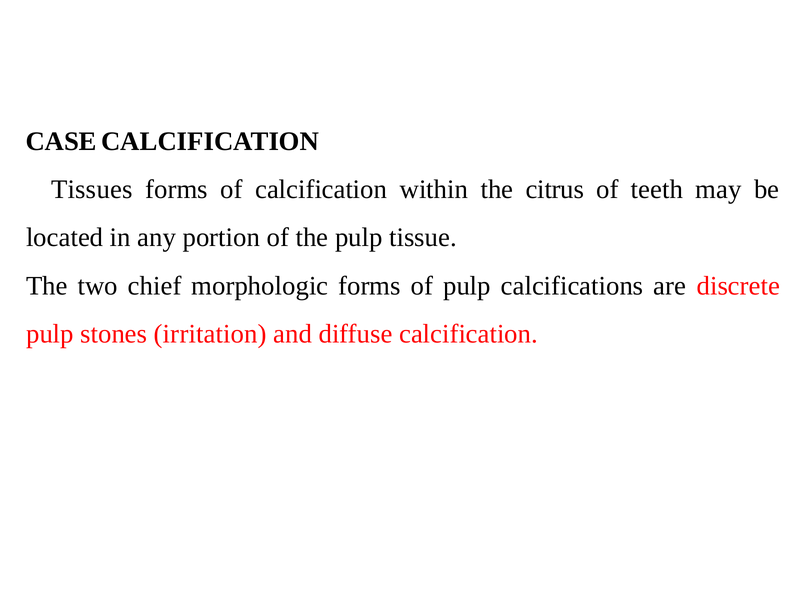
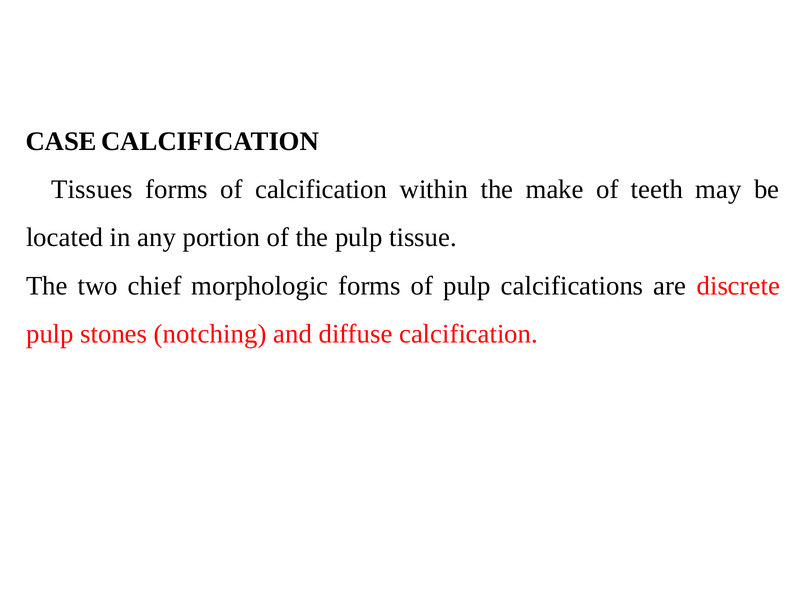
citrus: citrus -> make
irritation: irritation -> notching
